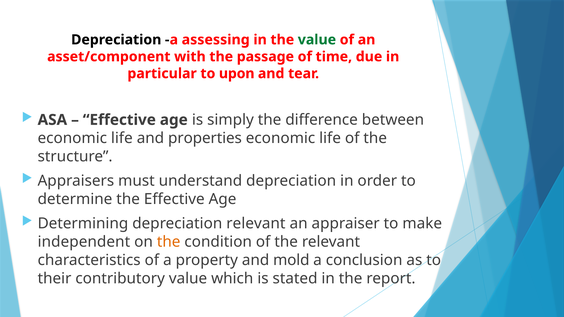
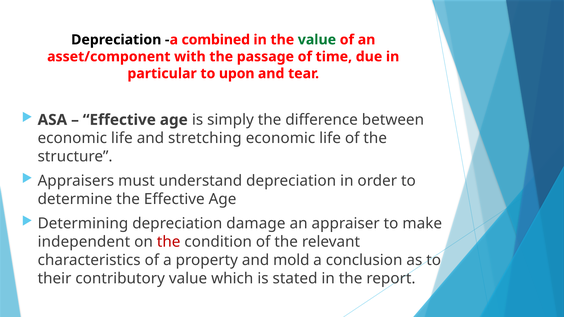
assessing: assessing -> combined
properties: properties -> stretching
depreciation relevant: relevant -> damage
the at (169, 242) colour: orange -> red
